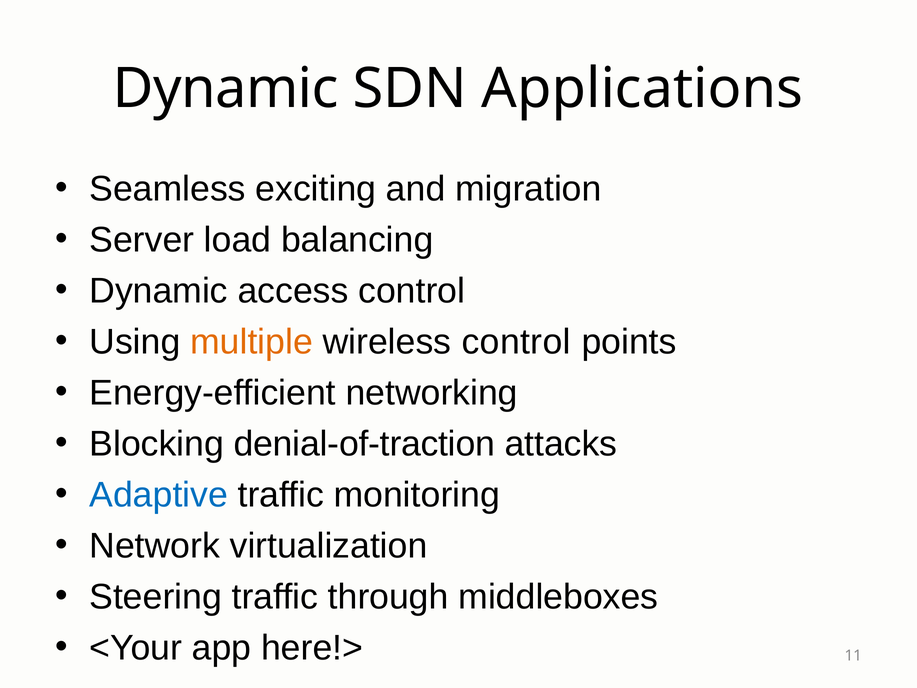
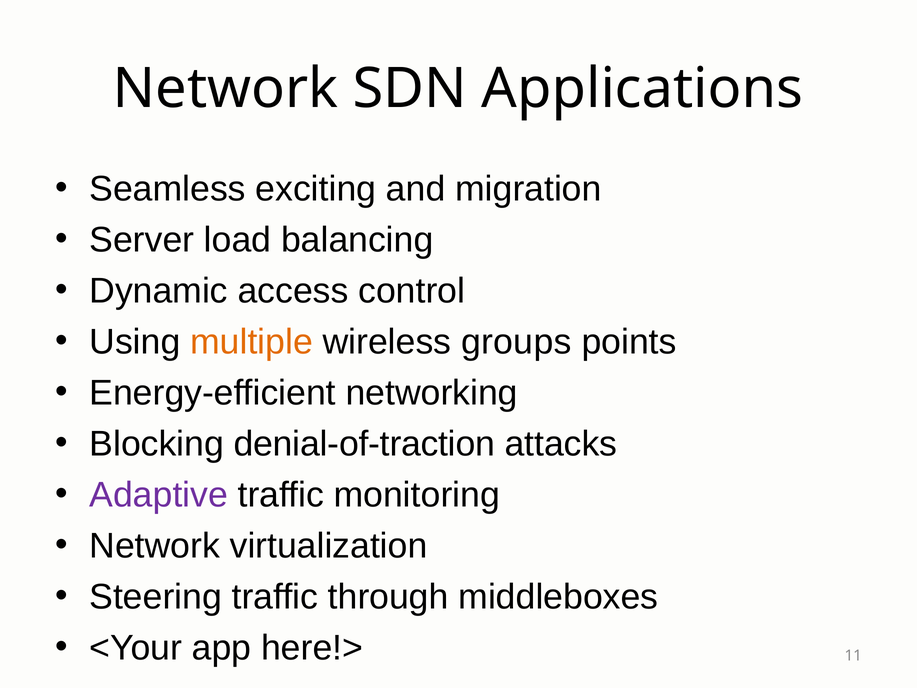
Dynamic at (226, 89): Dynamic -> Network
wireless control: control -> groups
Adaptive colour: blue -> purple
